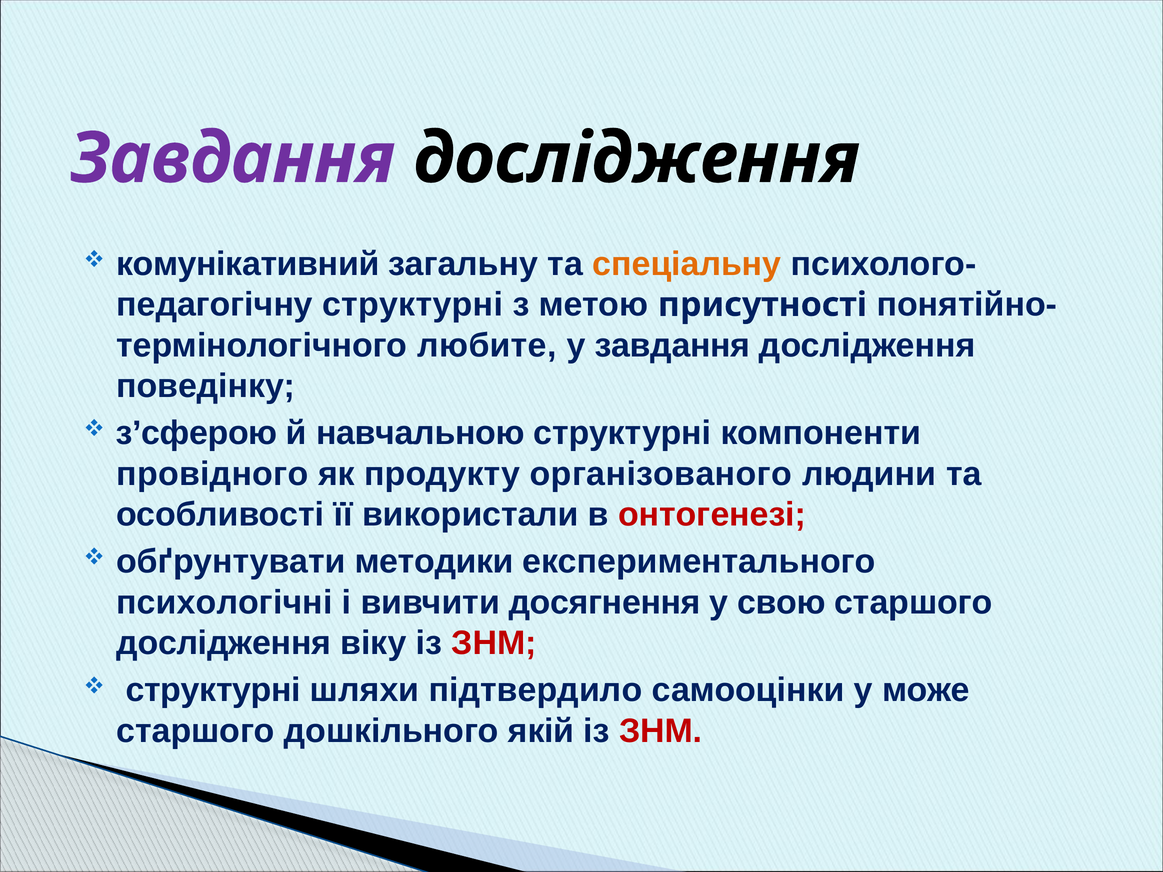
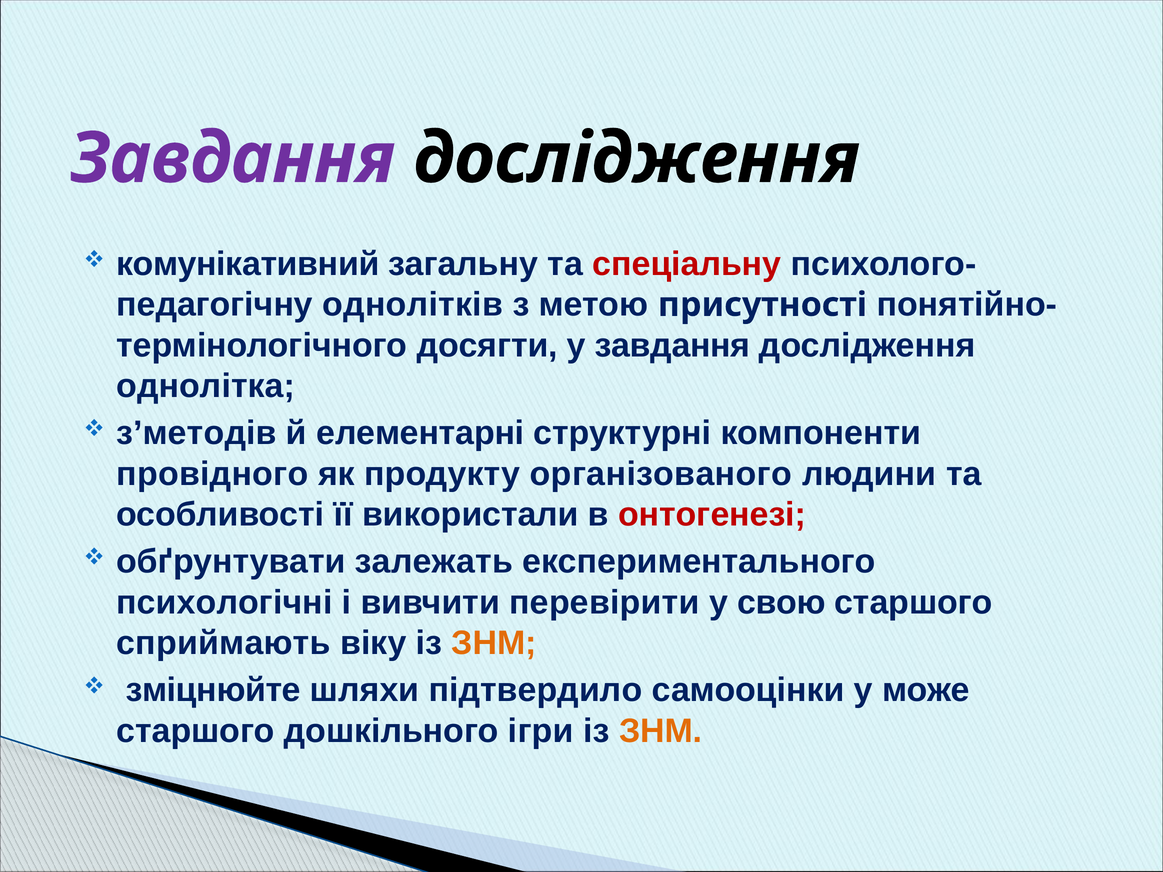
спеціальну colour: orange -> red
структурні at (413, 305): структурні -> однолітків
любите: любите -> досягти
поведінку: поведінку -> однолітка
з’сферою: з’сферою -> з’методів
навчальною: навчальною -> елементарні
методики: методики -> залежать
досягнення: досягнення -> перевірити
дослідження at (224, 643): дослідження -> сприймають
ЗНМ at (494, 643) colour: red -> orange
структурні at (213, 690): структурні -> зміцнюйте
якій: якій -> ігри
ЗНМ at (661, 731) colour: red -> orange
